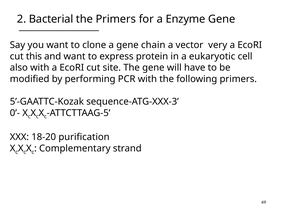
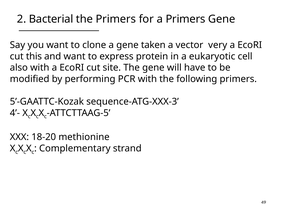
a Enzyme: Enzyme -> Primers
chain: chain -> taken
0’-: 0’- -> 4’-
purification: purification -> methionine
